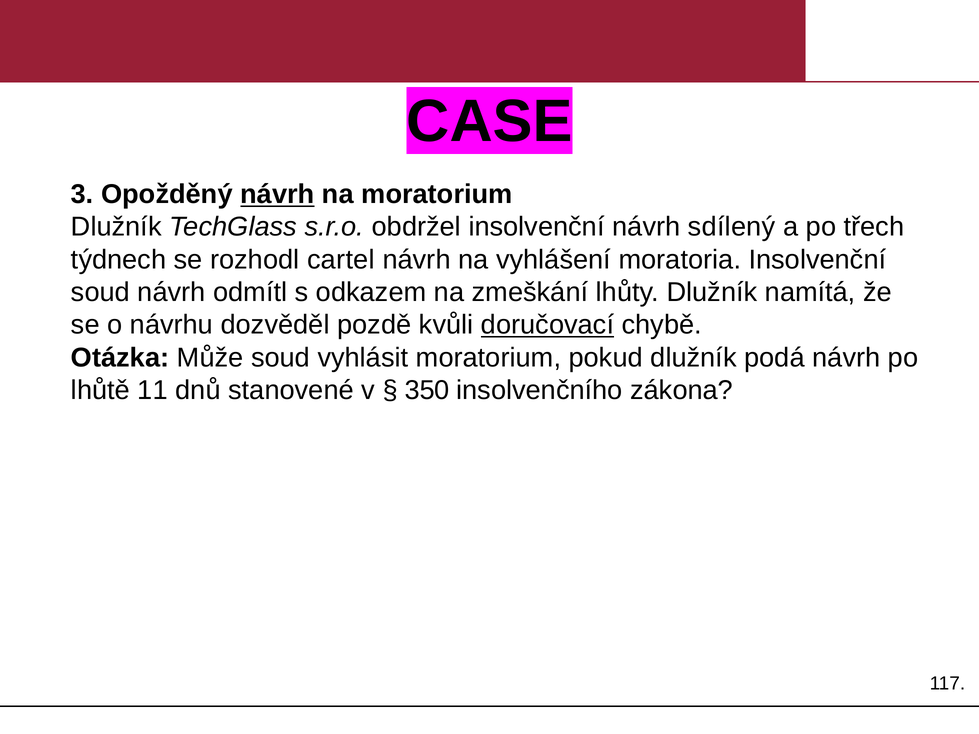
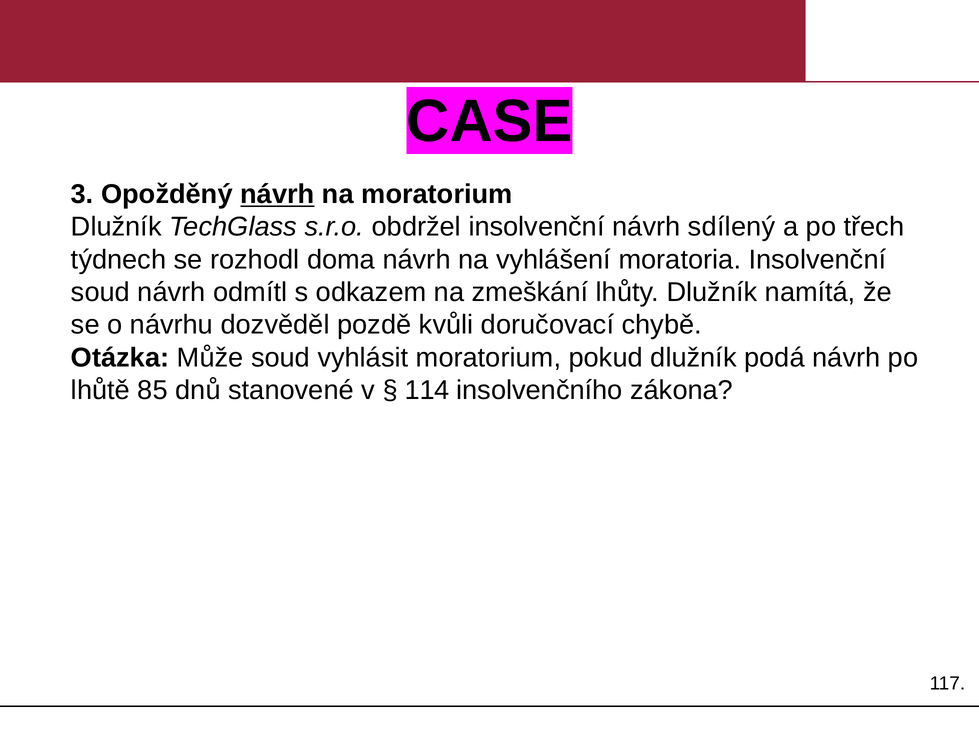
cartel: cartel -> doma
doručovací underline: present -> none
11: 11 -> 85
350: 350 -> 114
